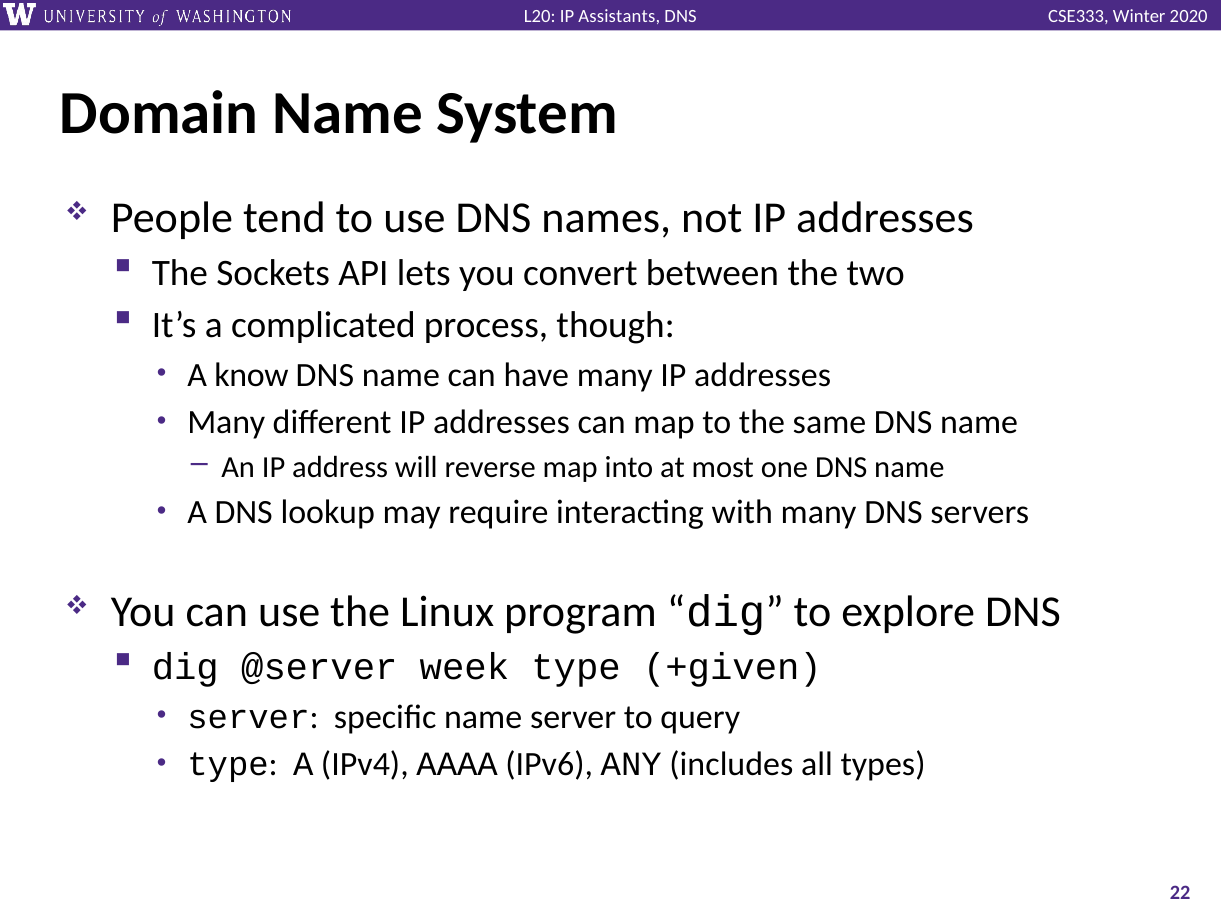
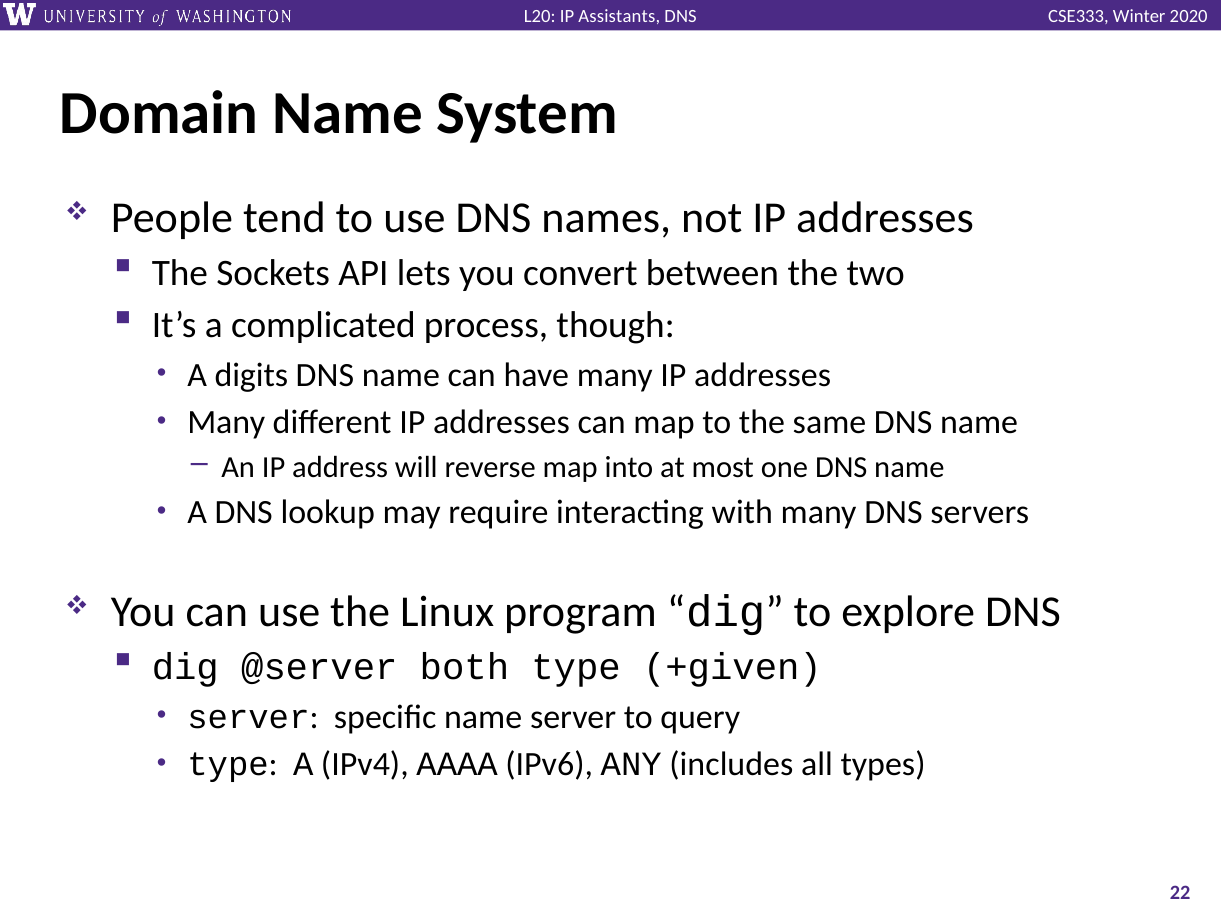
know: know -> digits
week: week -> both
